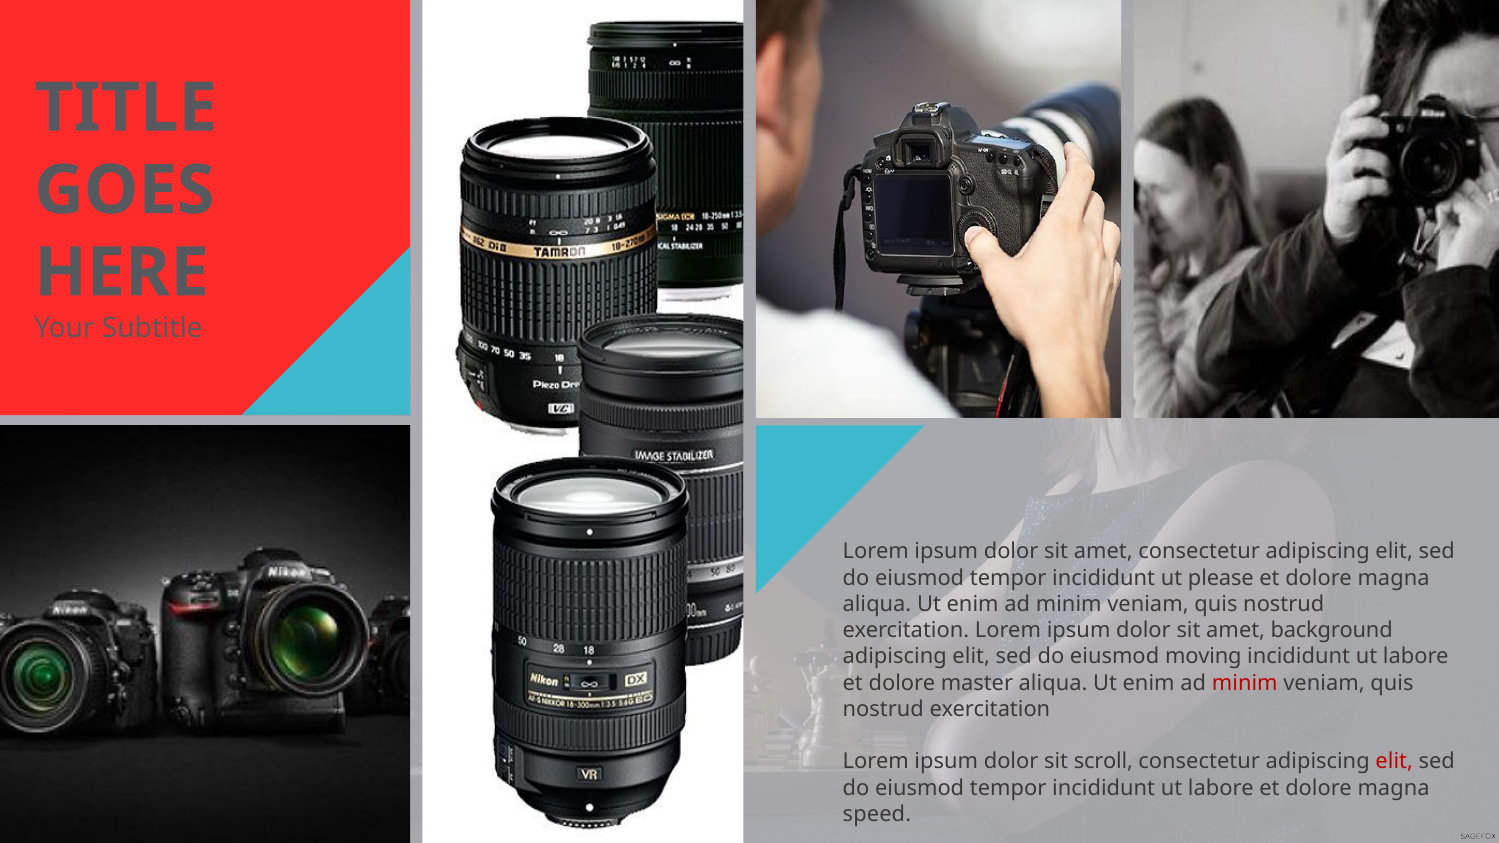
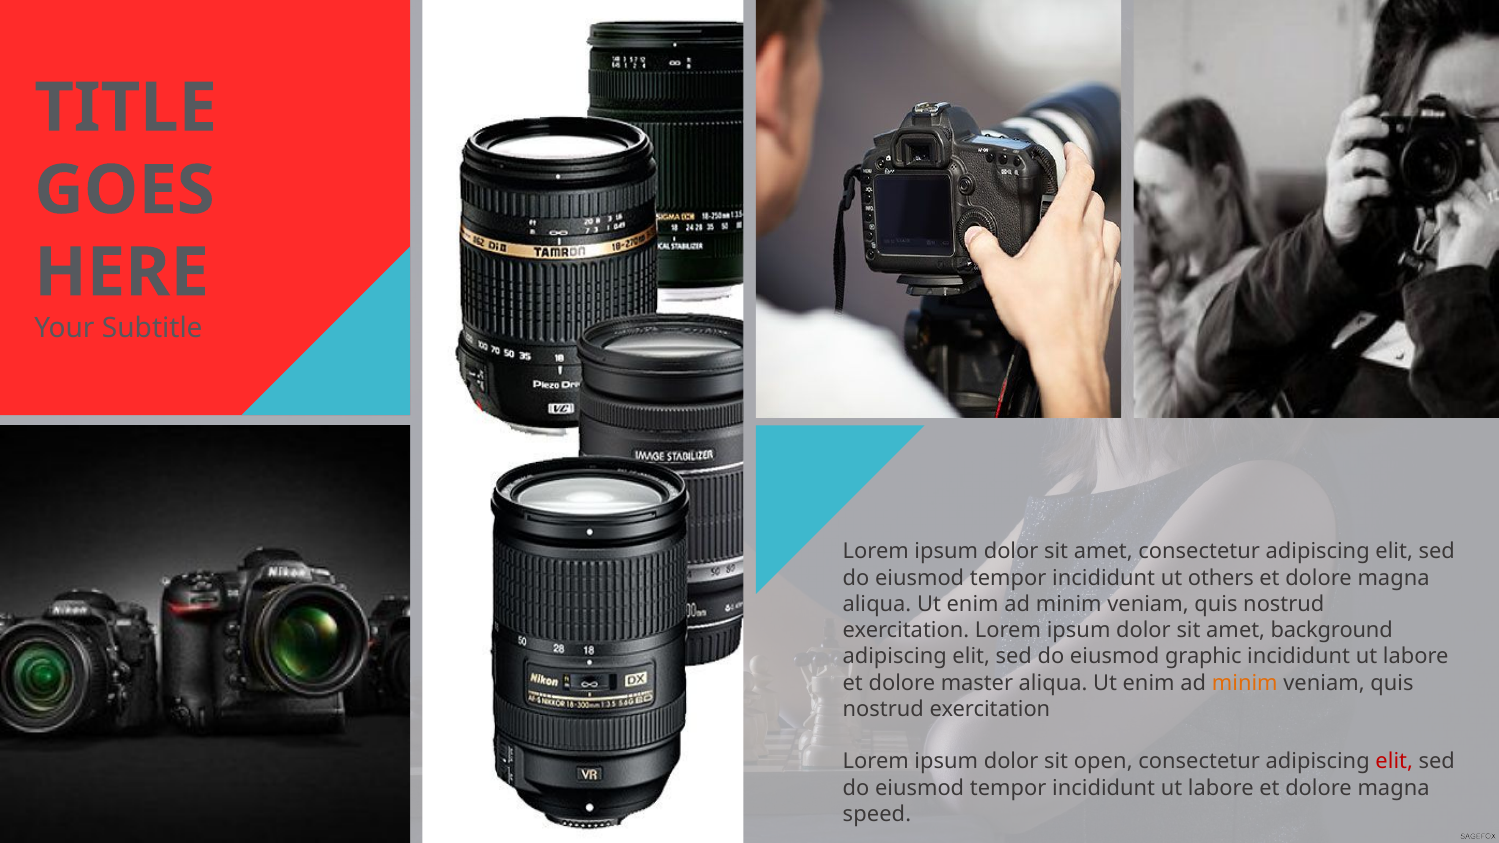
please: please -> others
moving: moving -> graphic
minim at (1245, 683) colour: red -> orange
scroll: scroll -> open
